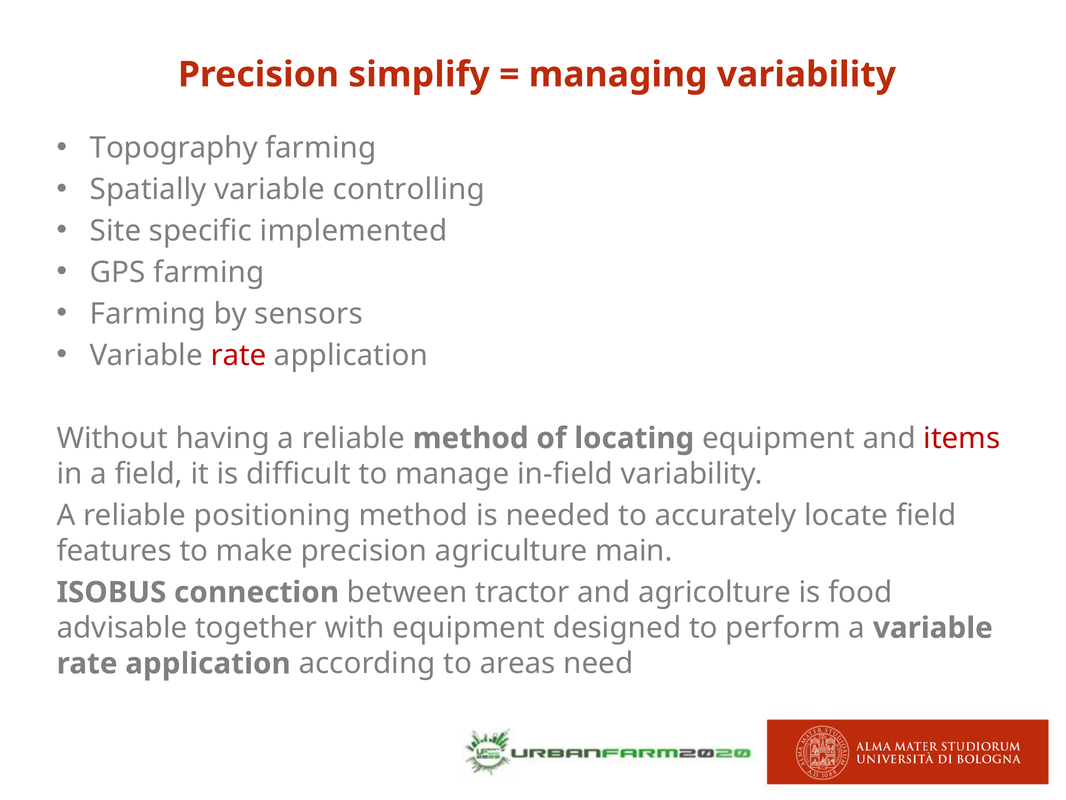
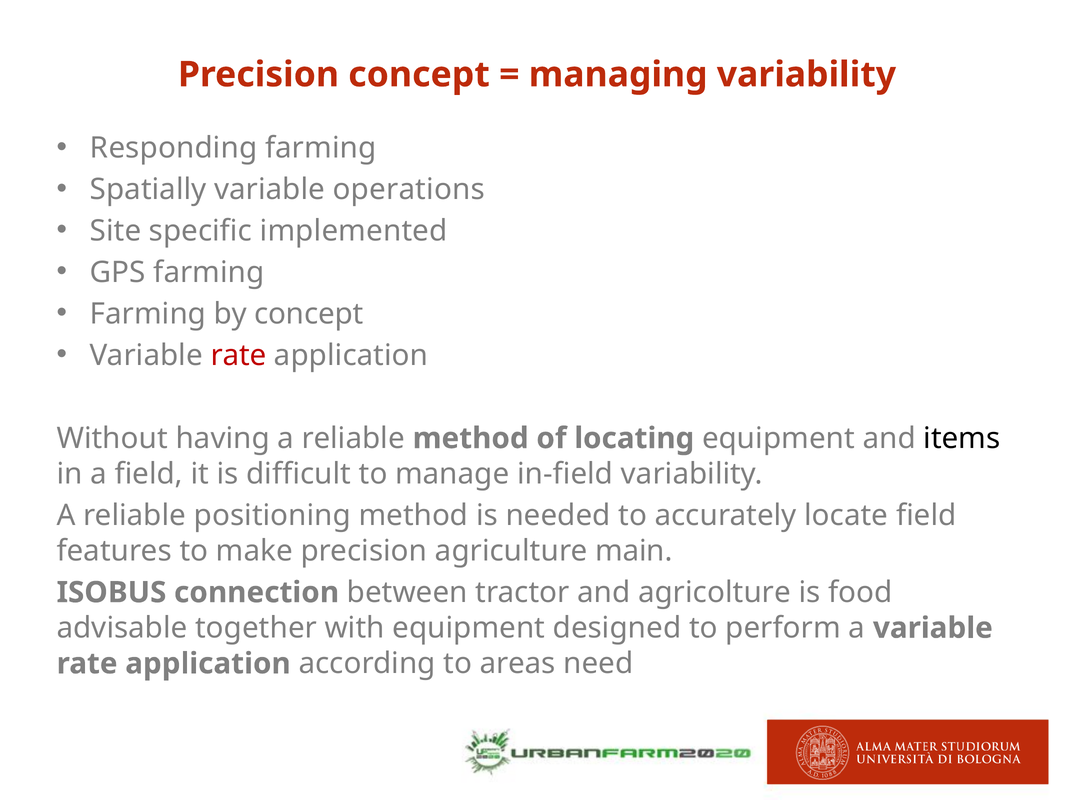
Precision simplify: simplify -> concept
Topography: Topography -> Responding
controlling: controlling -> operations
by sensors: sensors -> concept
items colour: red -> black
